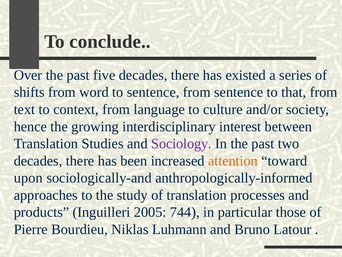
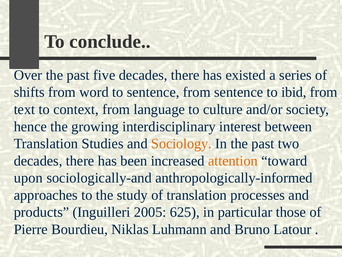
that: that -> ibid
Sociology colour: purple -> orange
744: 744 -> 625
